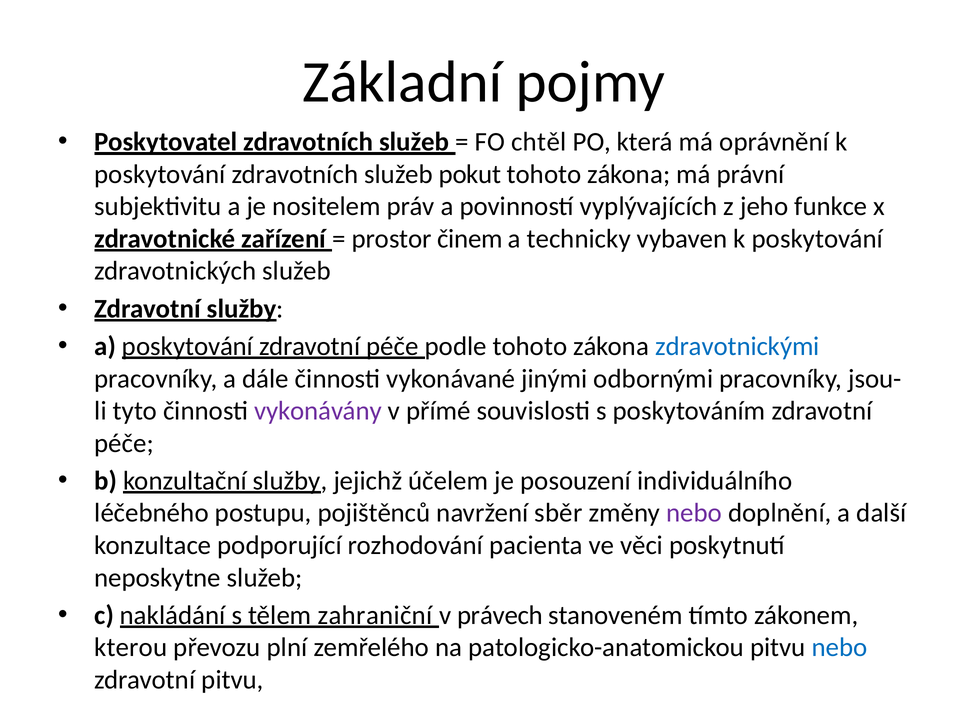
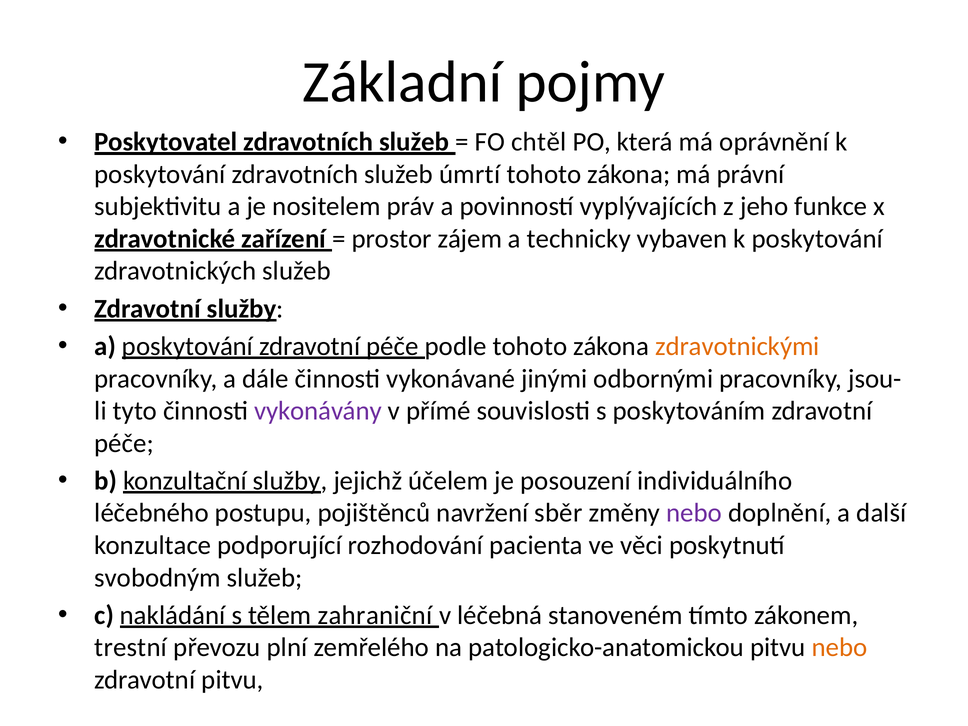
pokut: pokut -> úmrtí
činem: činem -> zájem
zdravotnickými colour: blue -> orange
neposkytne: neposkytne -> svobodným
právech: právech -> léčebná
kterou: kterou -> trestní
nebo at (840, 648) colour: blue -> orange
